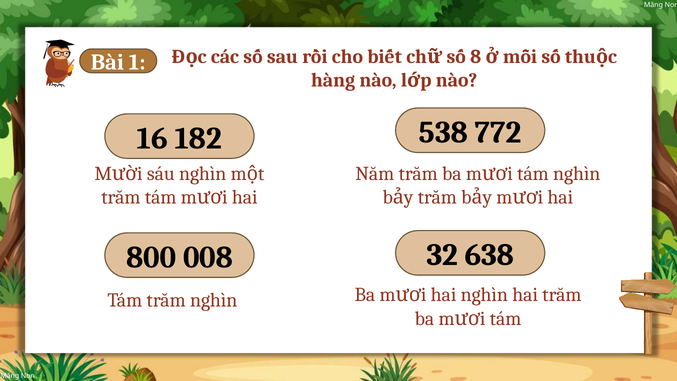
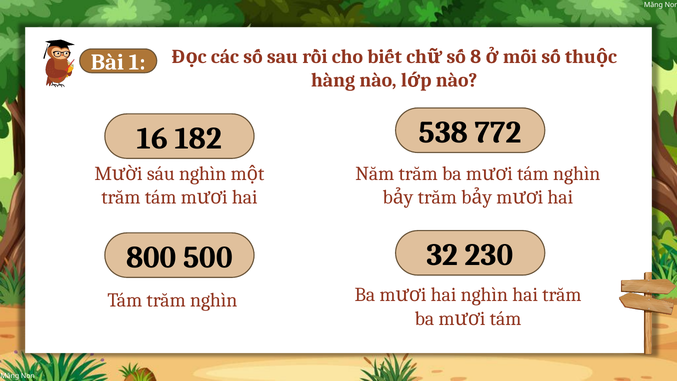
008: 008 -> 500
638: 638 -> 230
